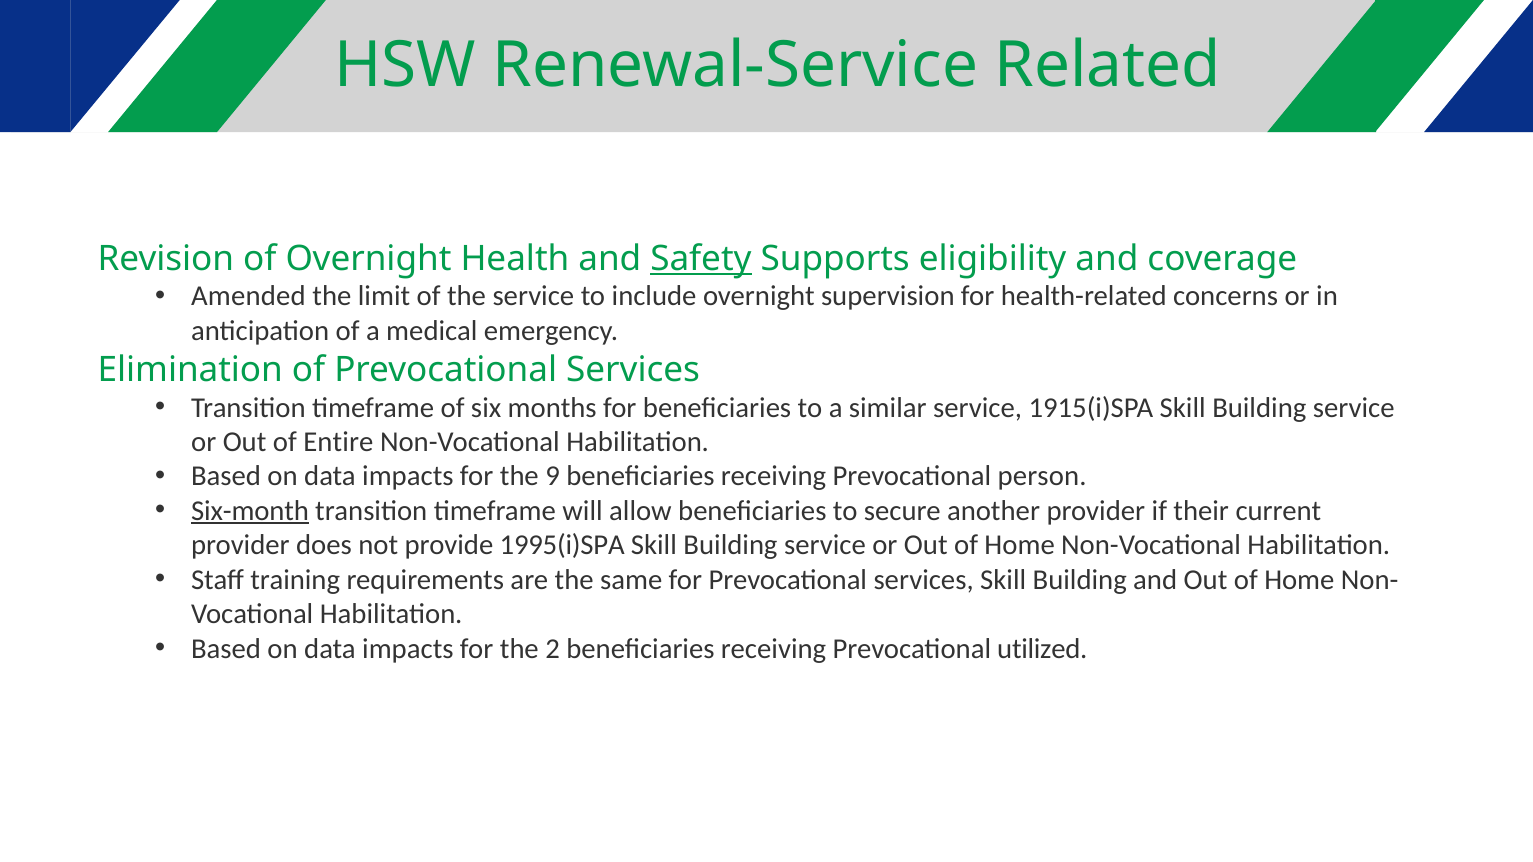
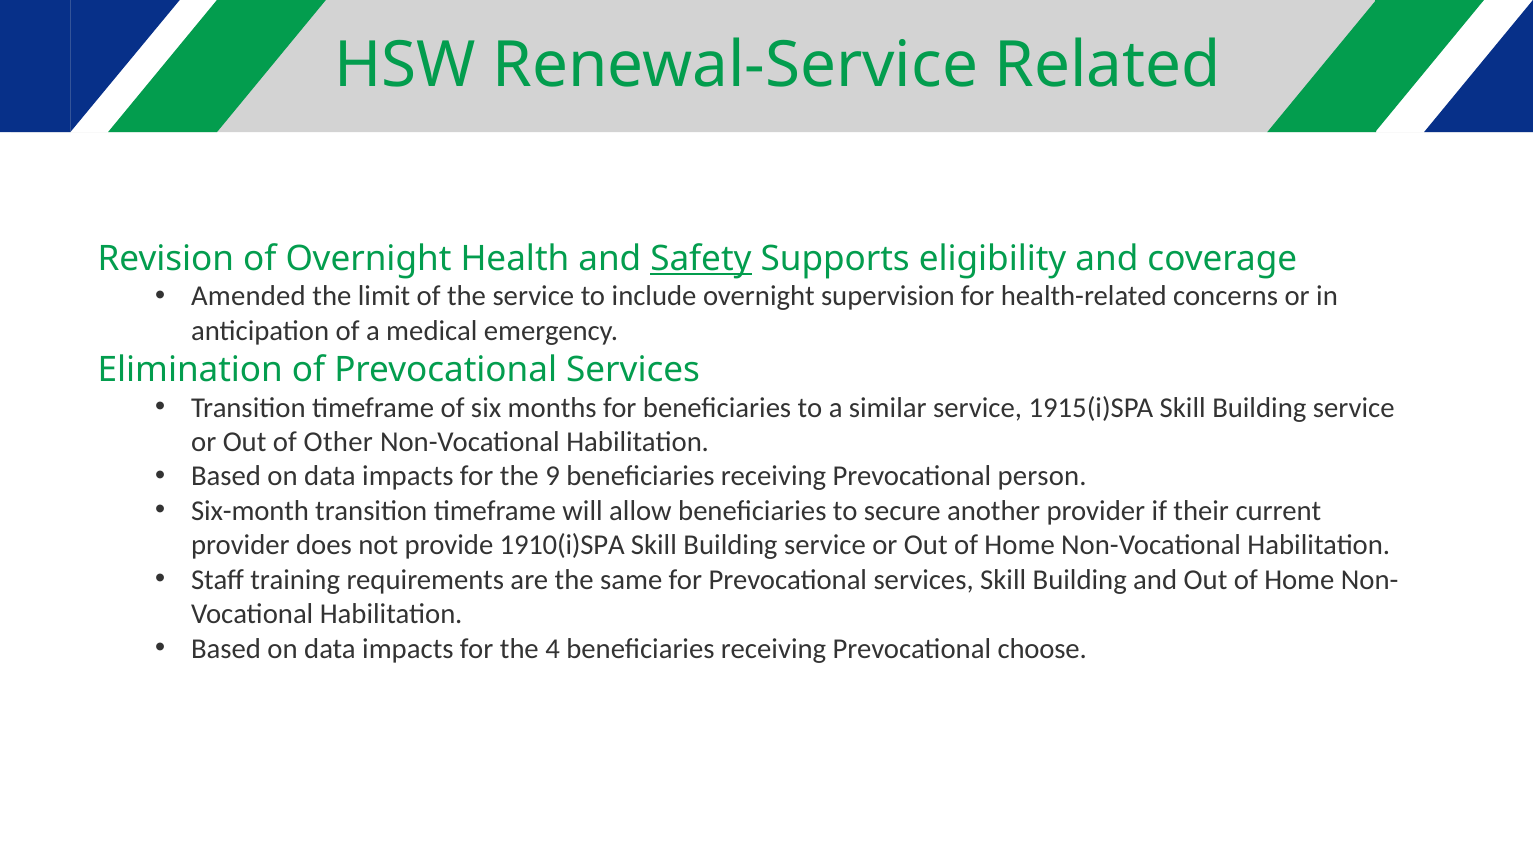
Entire: Entire -> Other
Six-month underline: present -> none
1995(i)SPA: 1995(i)SPA -> 1910(i)SPA
2: 2 -> 4
utilized: utilized -> choose
